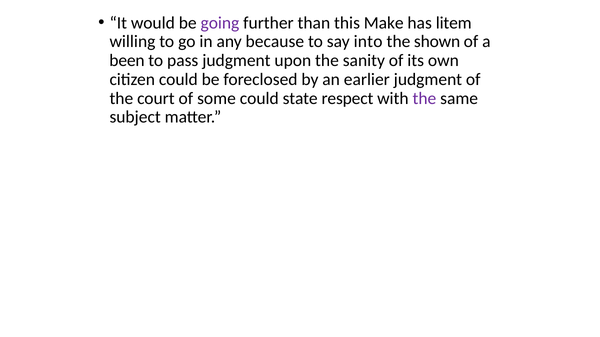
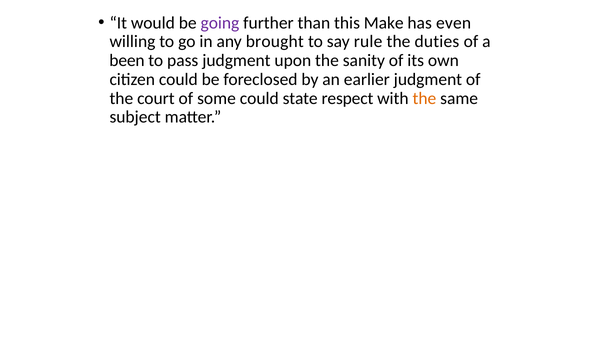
litem: litem -> even
because: because -> brought
into: into -> rule
shown: shown -> duties
the at (424, 98) colour: purple -> orange
